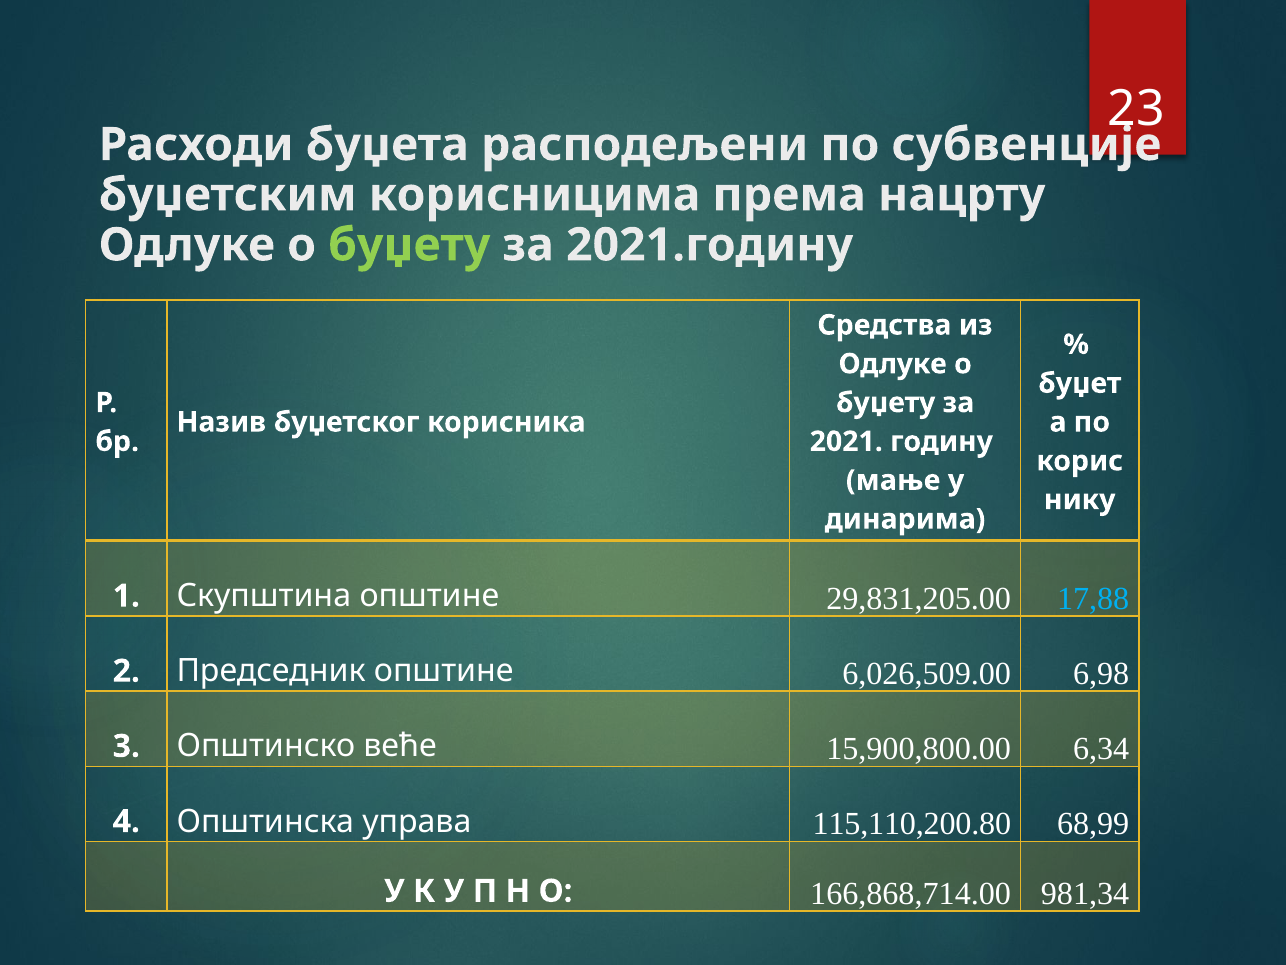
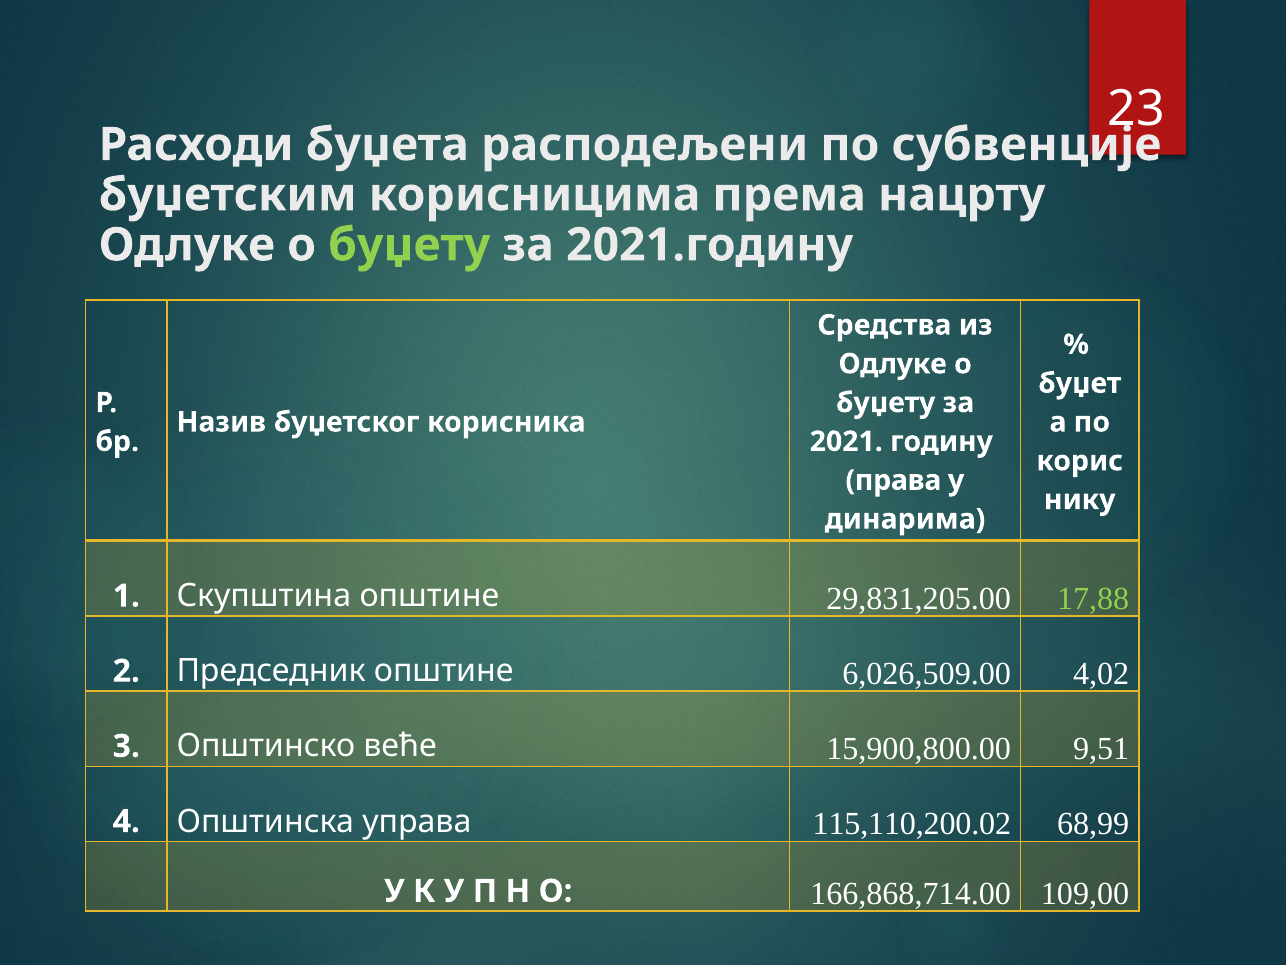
мање: мање -> права
17,88 colour: light blue -> light green
6,98: 6,98 -> 4,02
6,34: 6,34 -> 9,51
115,110,200.80: 115,110,200.80 -> 115,110,200.02
981,34: 981,34 -> 109,00
